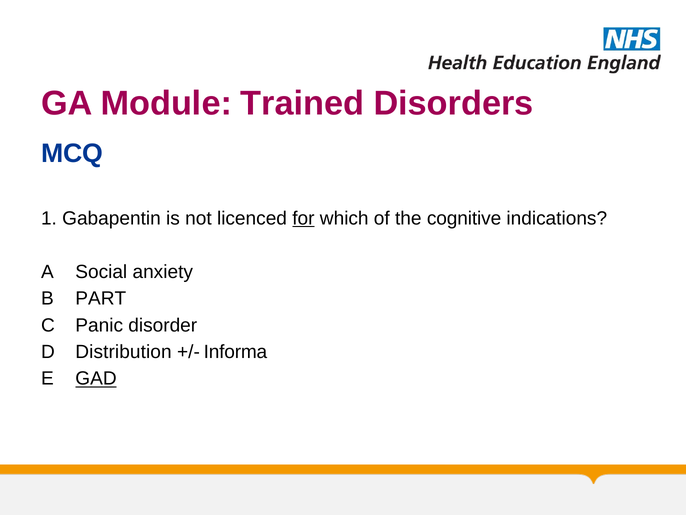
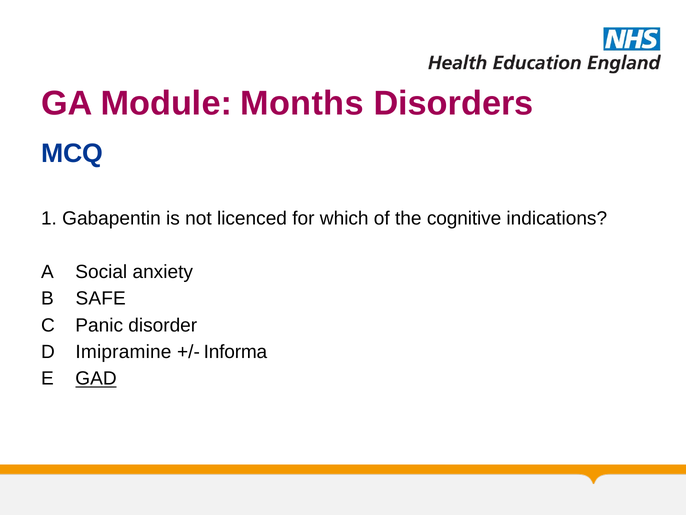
Trained: Trained -> Months
for underline: present -> none
PART: PART -> SAFE
Distribution: Distribution -> Imipramine
